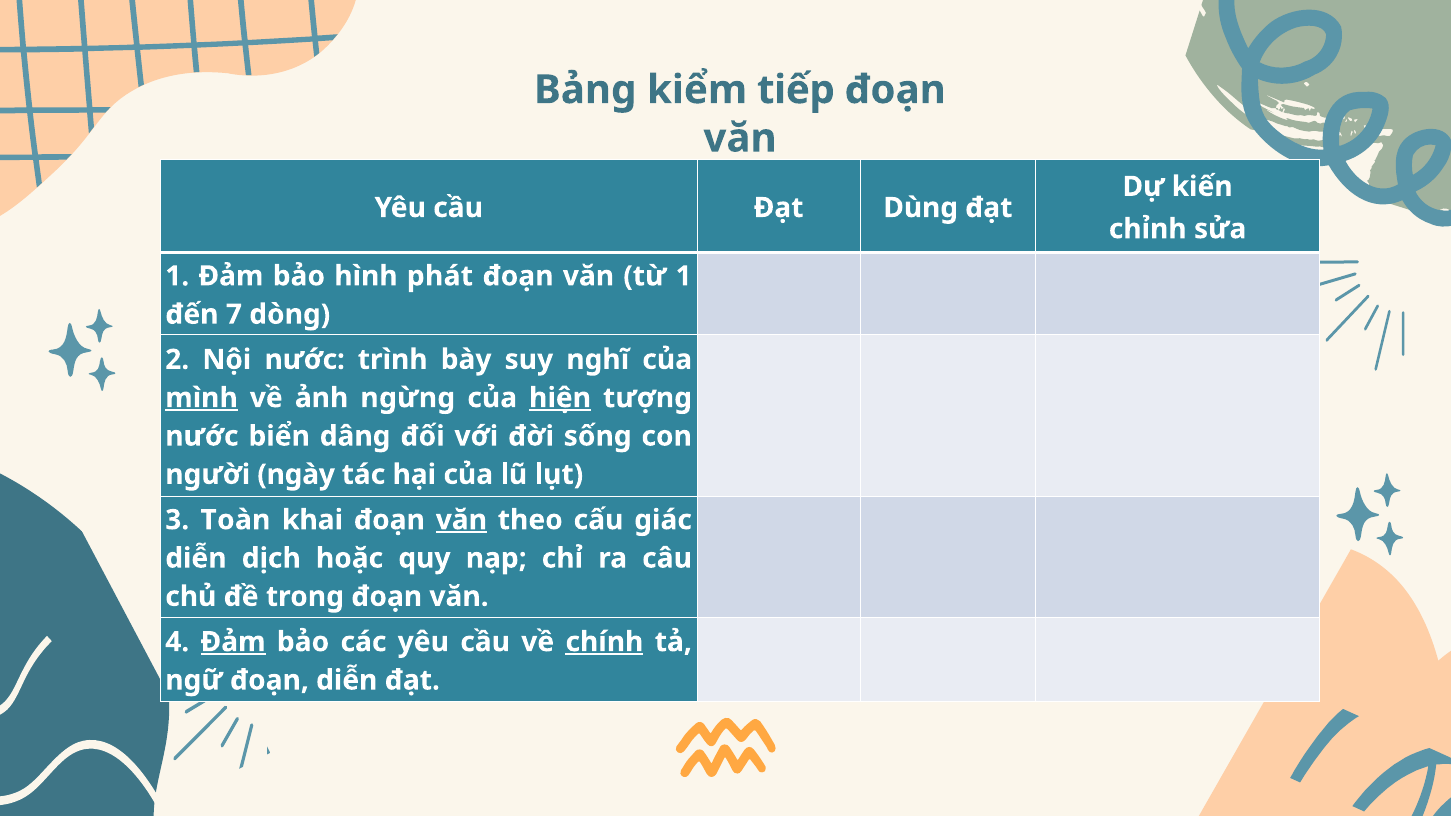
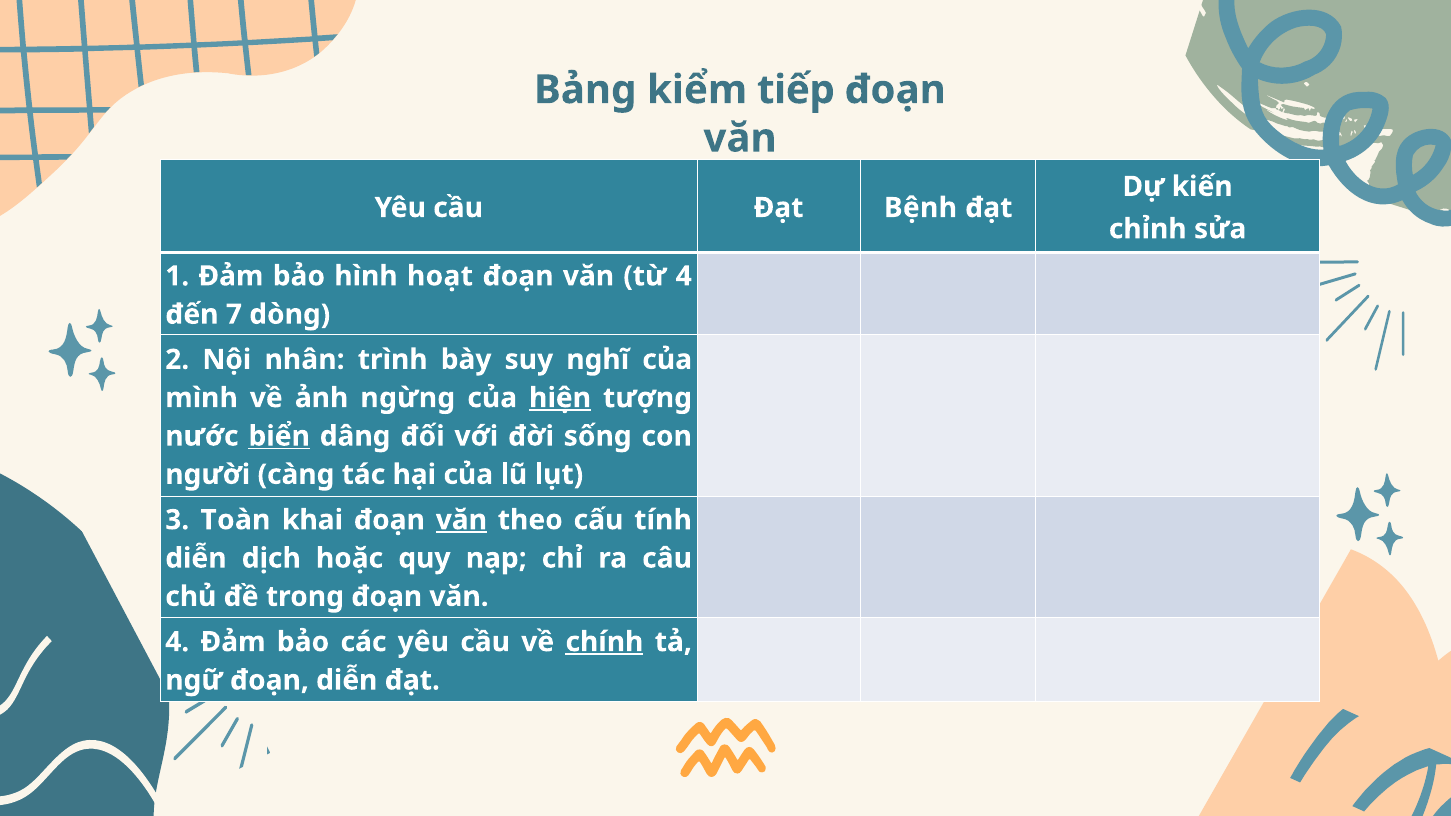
Dùng: Dùng -> Bệnh
phát: phát -> hoạt
từ 1: 1 -> 4
Nội nước: nước -> nhân
mình underline: present -> none
biển underline: none -> present
ngày: ngày -> càng
giác: giác -> tính
Đảm at (233, 642) underline: present -> none
